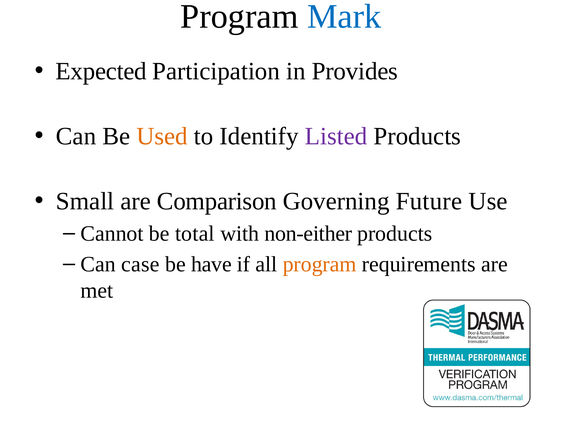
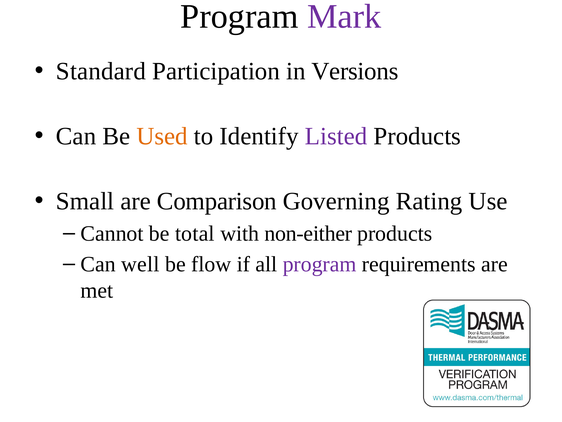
Mark colour: blue -> purple
Expected: Expected -> Standard
Provides: Provides -> Versions
Future: Future -> Rating
case: case -> well
have: have -> flow
program at (320, 264) colour: orange -> purple
